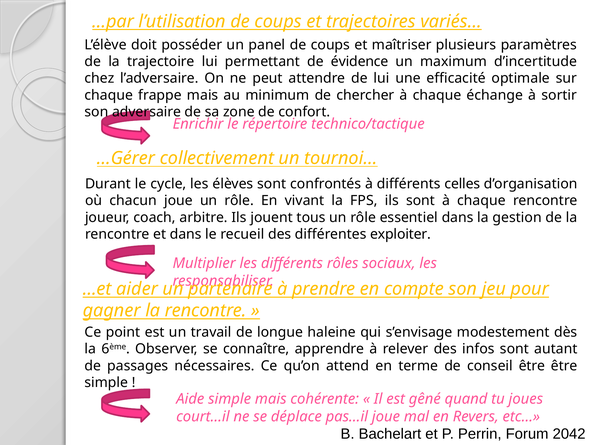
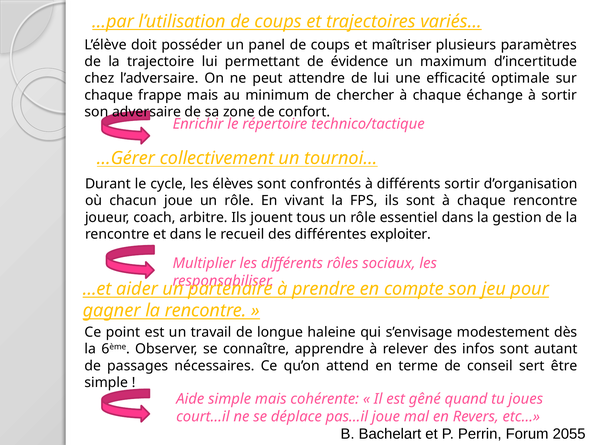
différents celles: celles -> sortir
conseil être: être -> sert
2042: 2042 -> 2055
